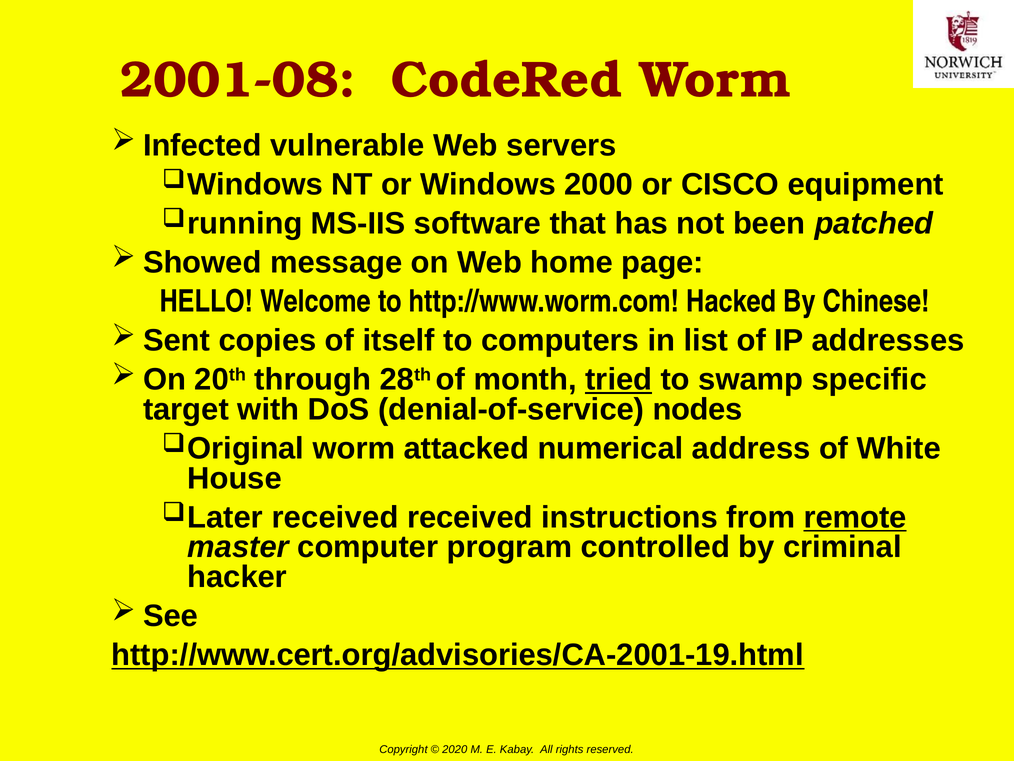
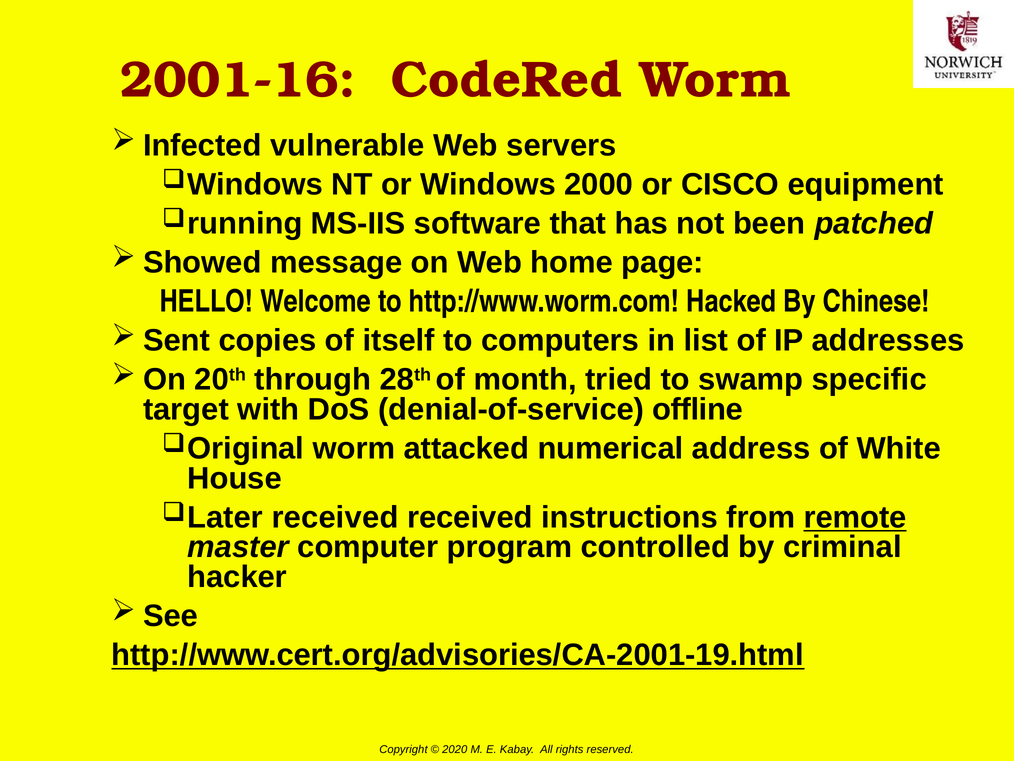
2001-08: 2001-08 -> 2001-16
tried underline: present -> none
nodes: nodes -> offline
